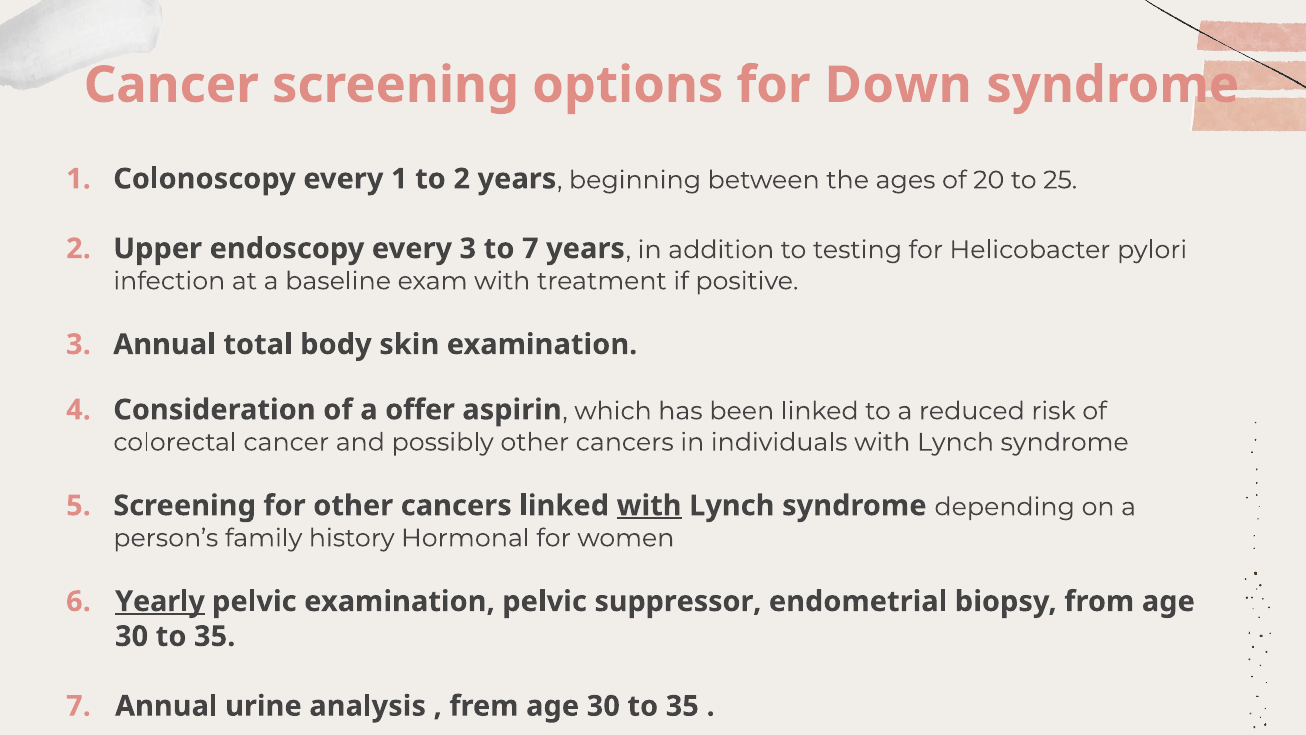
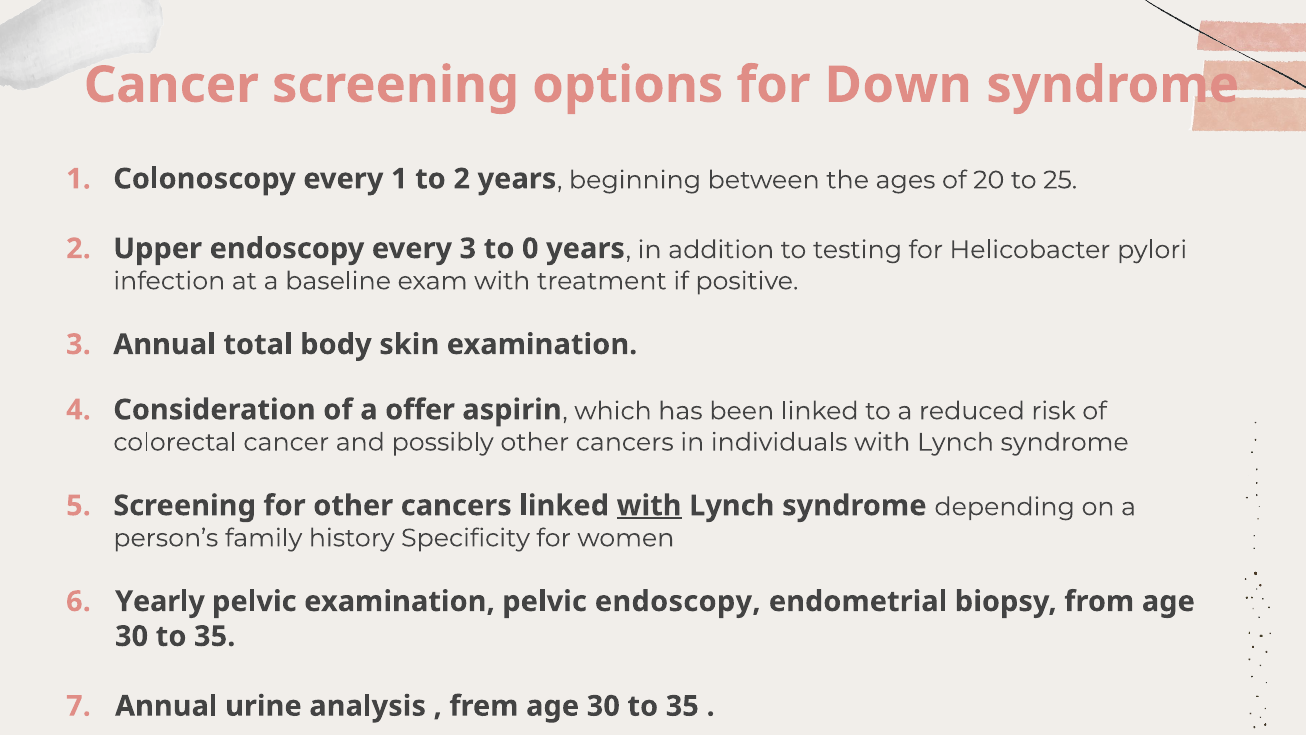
to 7: 7 -> 0
Hormonal: Hormonal -> Specificity
Yearly underline: present -> none
pelvic suppressor: suppressor -> endoscopy
